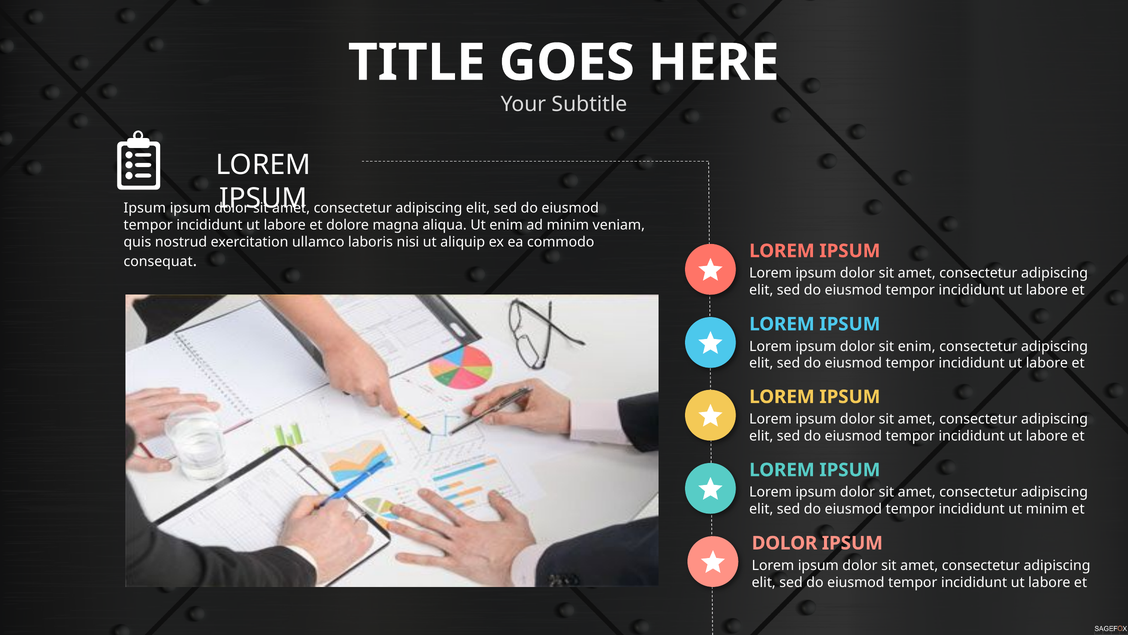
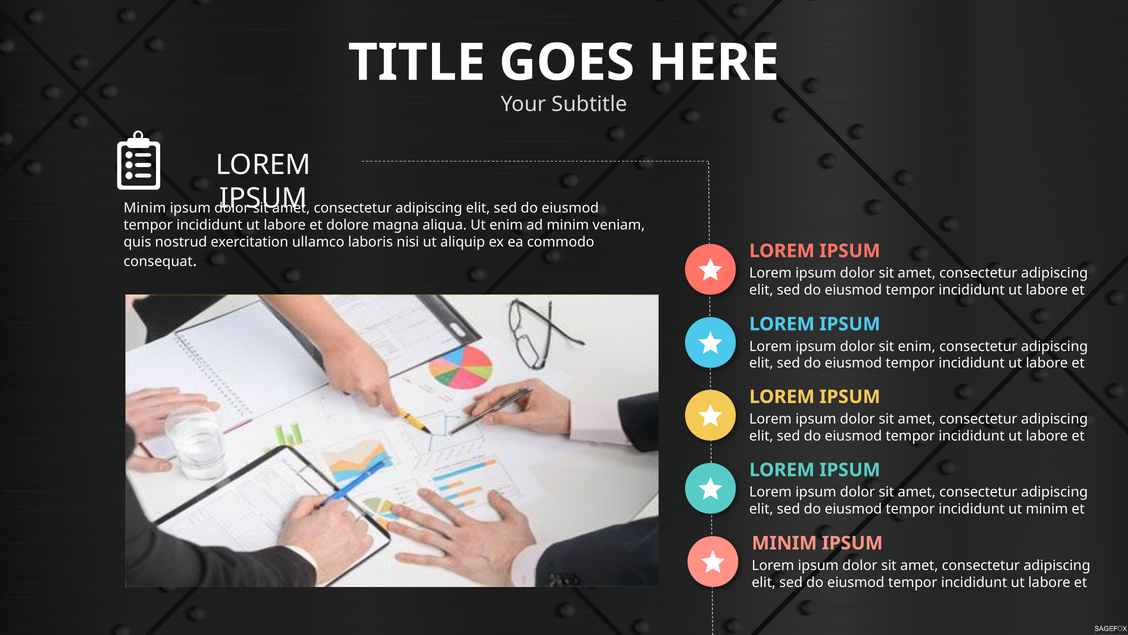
Ipsum at (145, 208): Ipsum -> Minim
DOLOR at (784, 543): DOLOR -> MINIM
